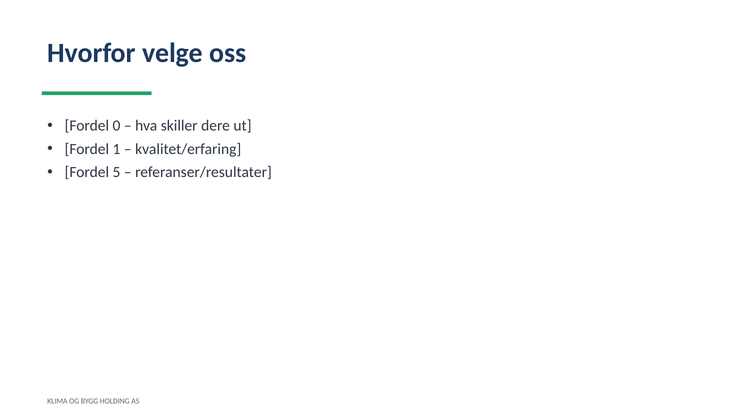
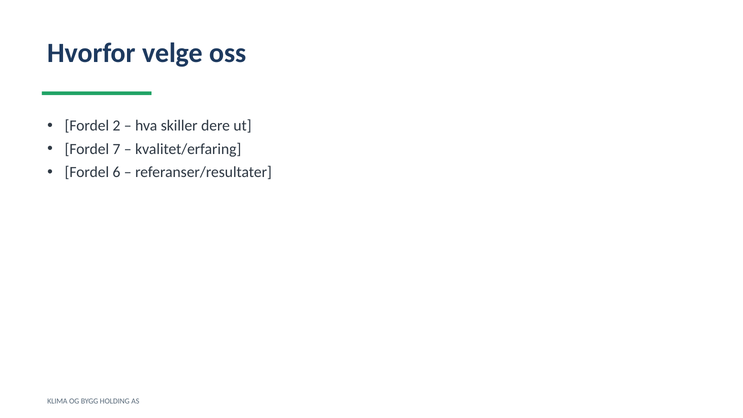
0: 0 -> 2
1: 1 -> 7
5: 5 -> 6
